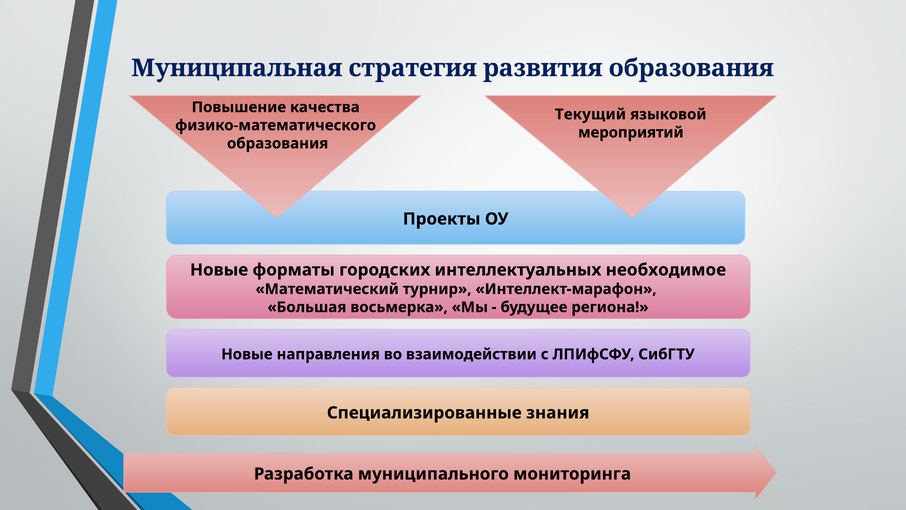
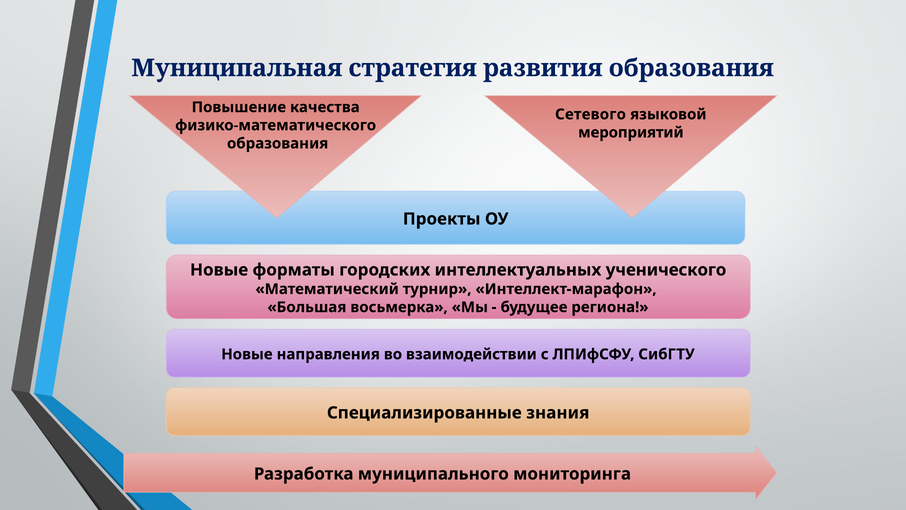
Текущий: Текущий -> Сетевого
необходимое: необходимое -> ученического
